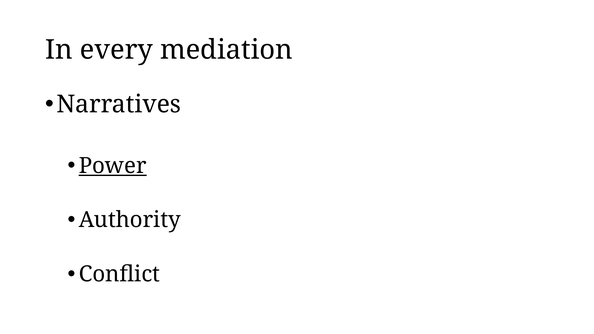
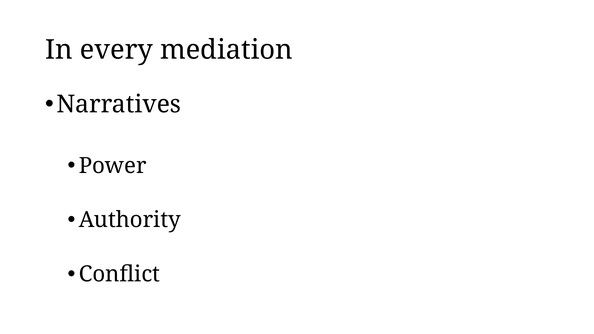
Power underline: present -> none
